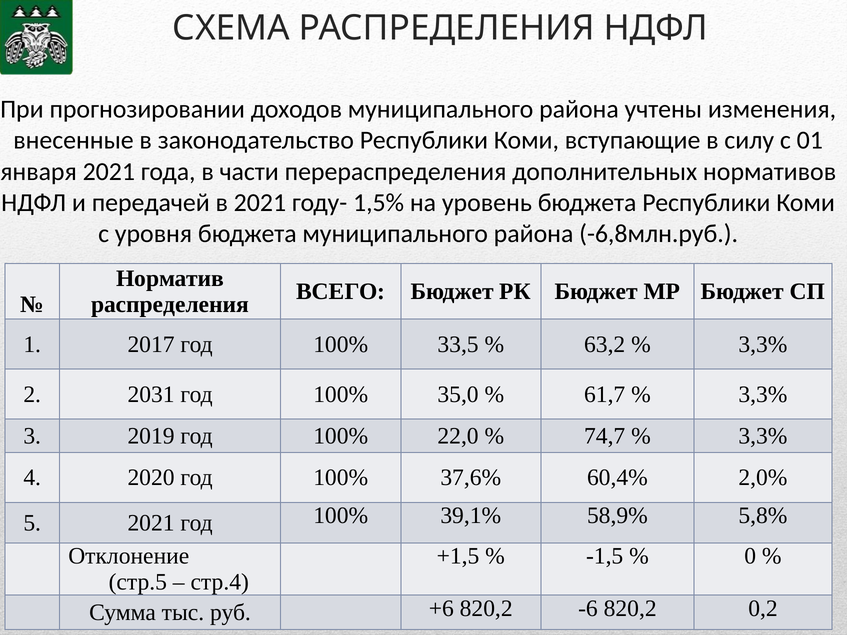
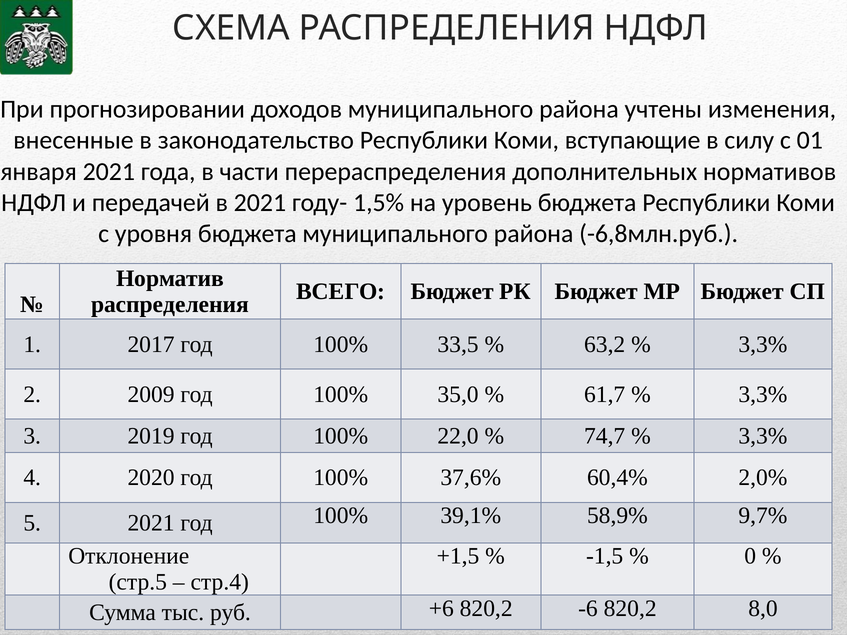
2031: 2031 -> 2009
5,8%: 5,8% -> 9,7%
0,2: 0,2 -> 8,0
